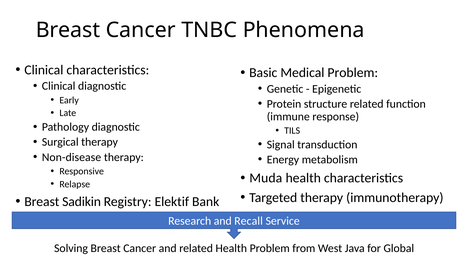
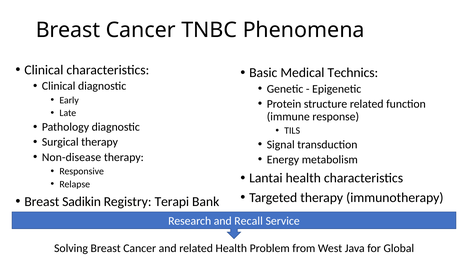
Medical Problem: Problem -> Technics
Muda: Muda -> Lantai
Elektif: Elektif -> Terapi
